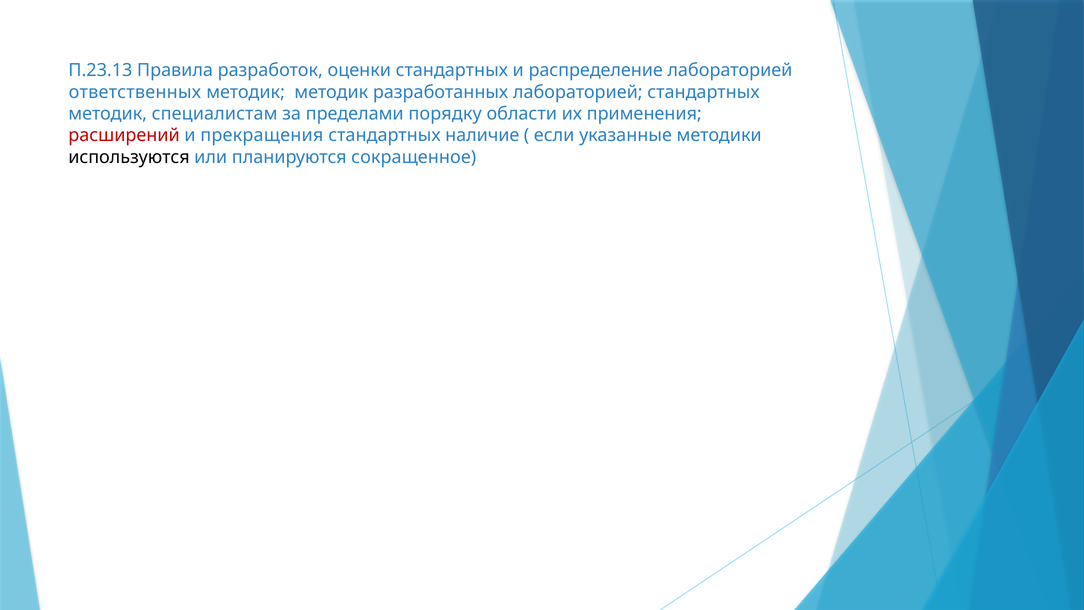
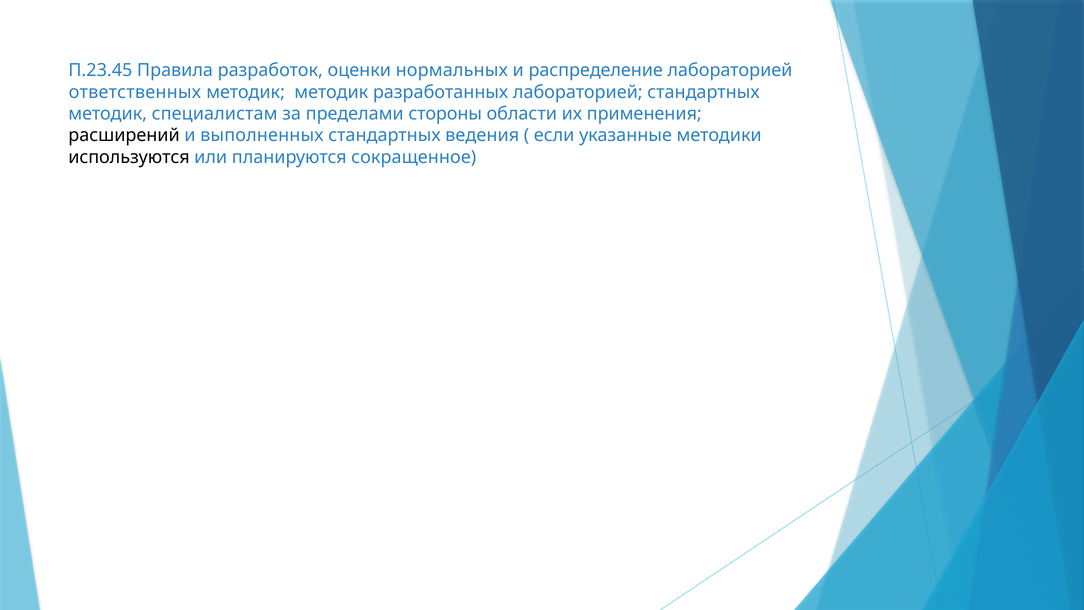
П.23.13: П.23.13 -> П.23.45
оценки стандартных: стандартных -> нормальных
порядку: порядку -> стороны
расширений colour: red -> black
прекращения: прекращения -> выполненных
наличие: наличие -> ведения
